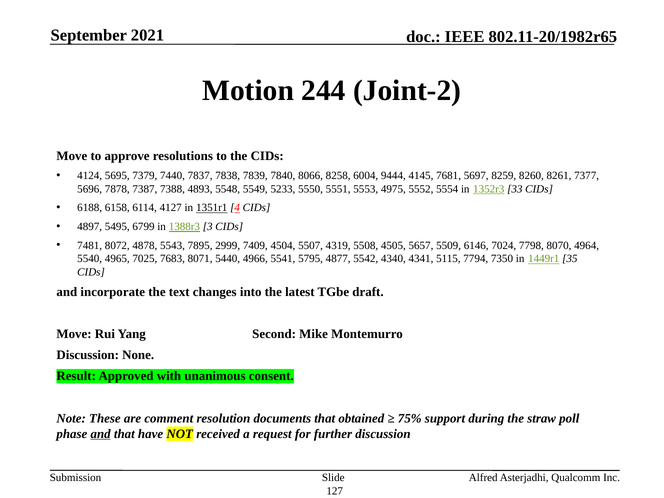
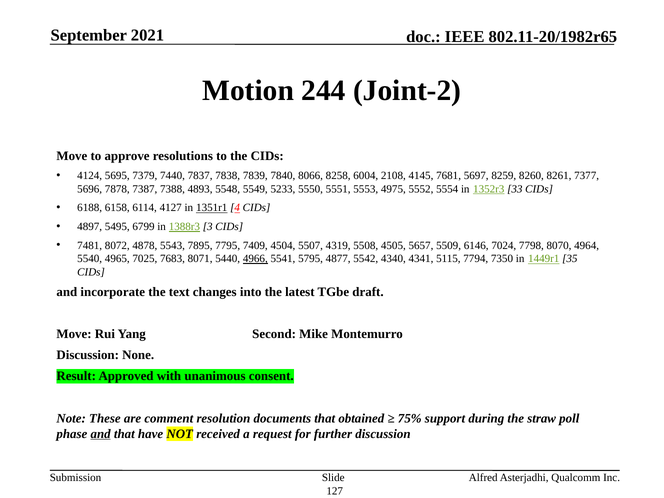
9444: 9444 -> 2108
2999: 2999 -> 7795
4966 underline: none -> present
